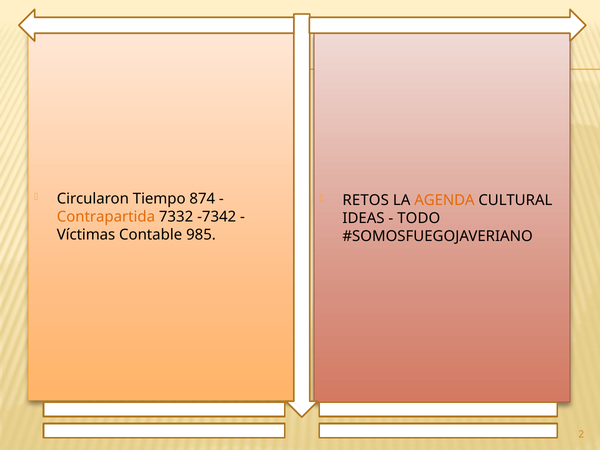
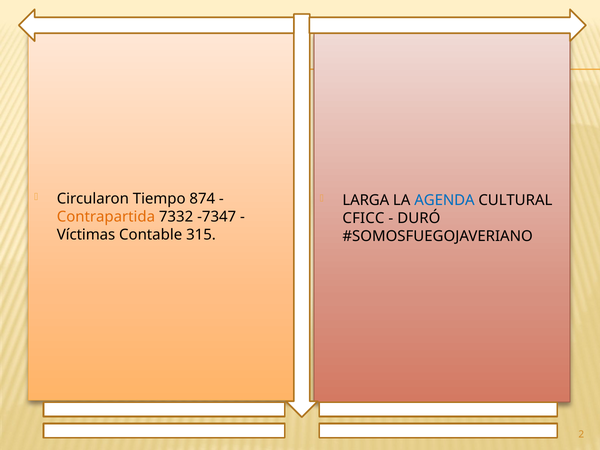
RETOS: RETOS -> LARGA
AGENDA colour: orange -> blue
-7342: -7342 -> -7347
IDEAS: IDEAS -> CFICC
TODO: TODO -> DURÓ
985: 985 -> 315
